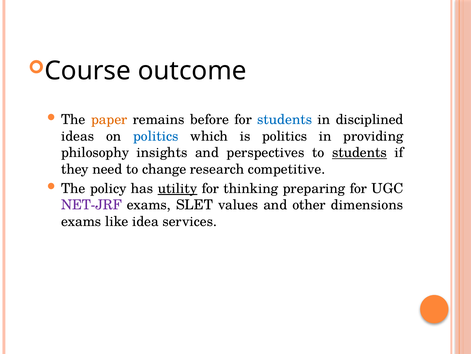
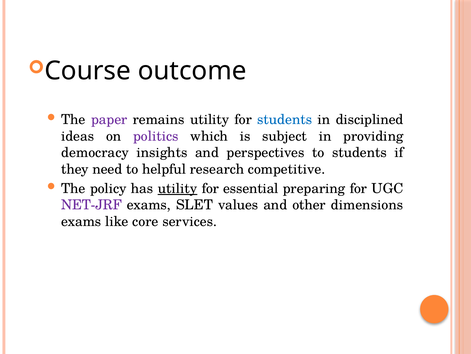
paper colour: orange -> purple
remains before: before -> utility
politics at (156, 136) colour: blue -> purple
is politics: politics -> subject
philosophy: philosophy -> democracy
students at (359, 152) underline: present -> none
change: change -> helpful
thinking: thinking -> essential
idea: idea -> core
